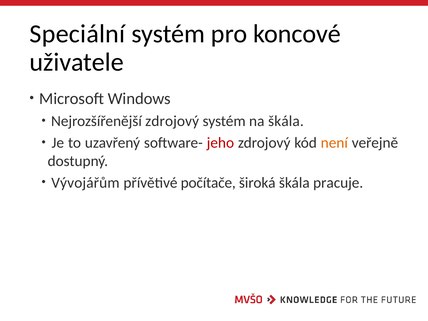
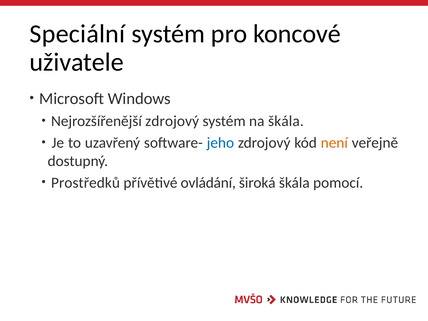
jeho colour: red -> blue
Vývojářům: Vývojářům -> Prostředků
počítače: počítače -> ovládání
pracuje: pracuje -> pomocí
